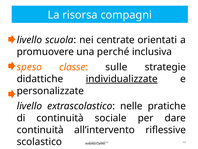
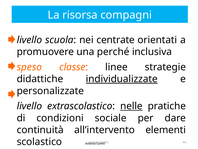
sulle: sulle -> linee
nelle underline: none -> present
di continuità: continuità -> condizioni
riflessive: riflessive -> elementi
